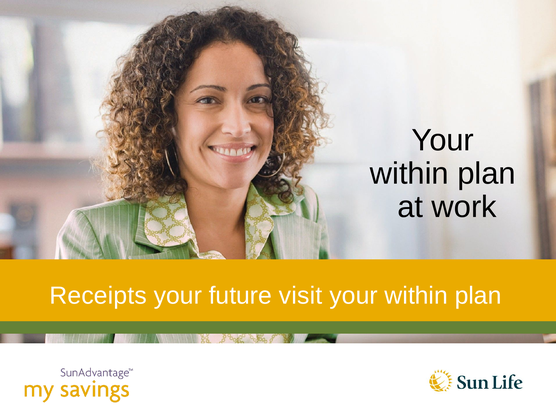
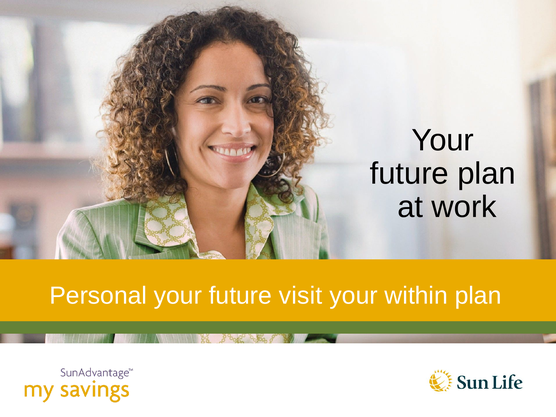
within at (409, 174): within -> future
Receipts: Receipts -> Personal
